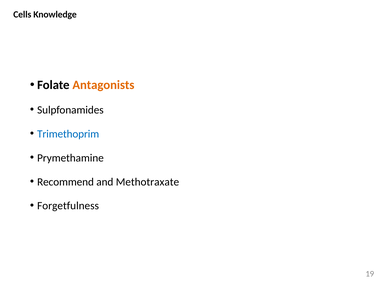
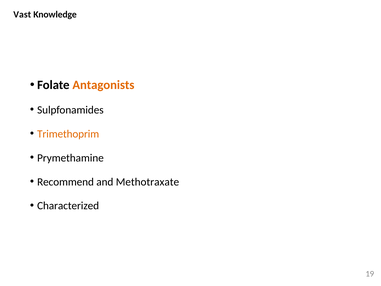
Cells: Cells -> Vast
Trimethoprim colour: blue -> orange
Forgetfulness: Forgetfulness -> Characterized
